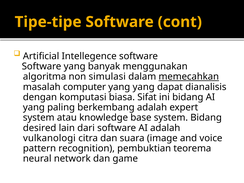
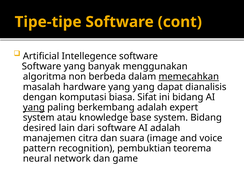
simulasi: simulasi -> berbeda
computer: computer -> hardware
yang at (34, 107) underline: none -> present
vulkanologi: vulkanologi -> manajemen
